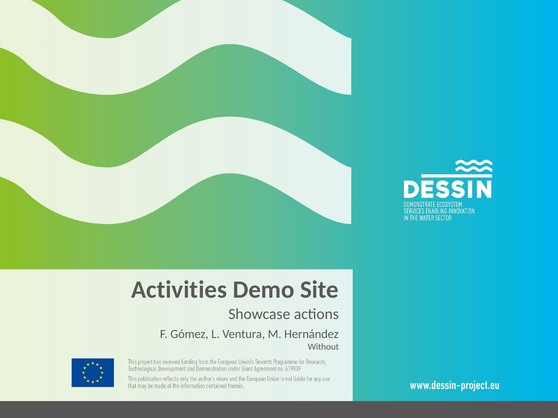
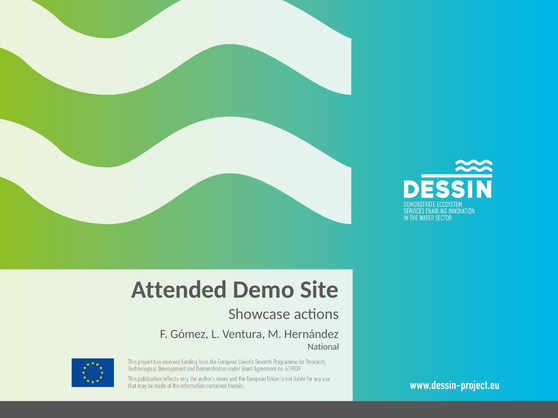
Activities: Activities -> Attended
Without: Without -> National
